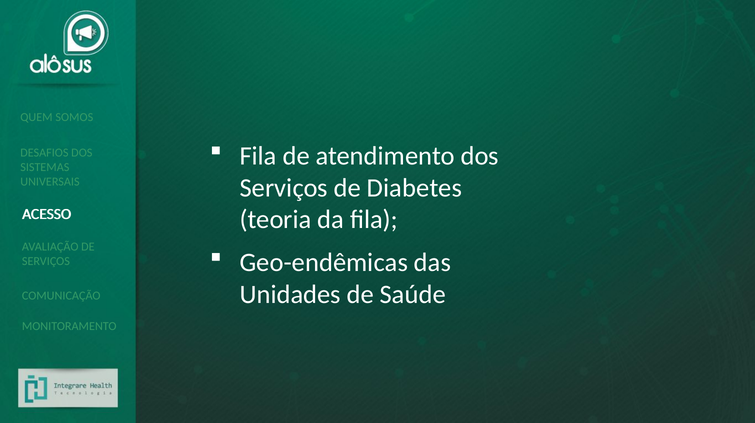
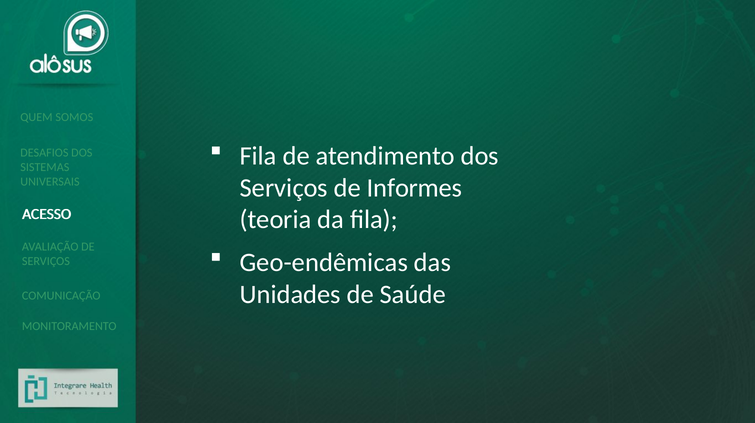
Diabetes: Diabetes -> Informes
